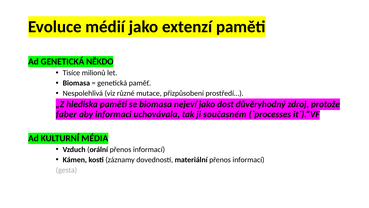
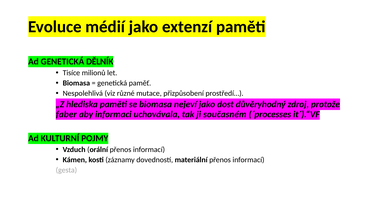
NĚKDO: NĚKDO -> DĚLNÍK
MÉDIA: MÉDIA -> POJMY
